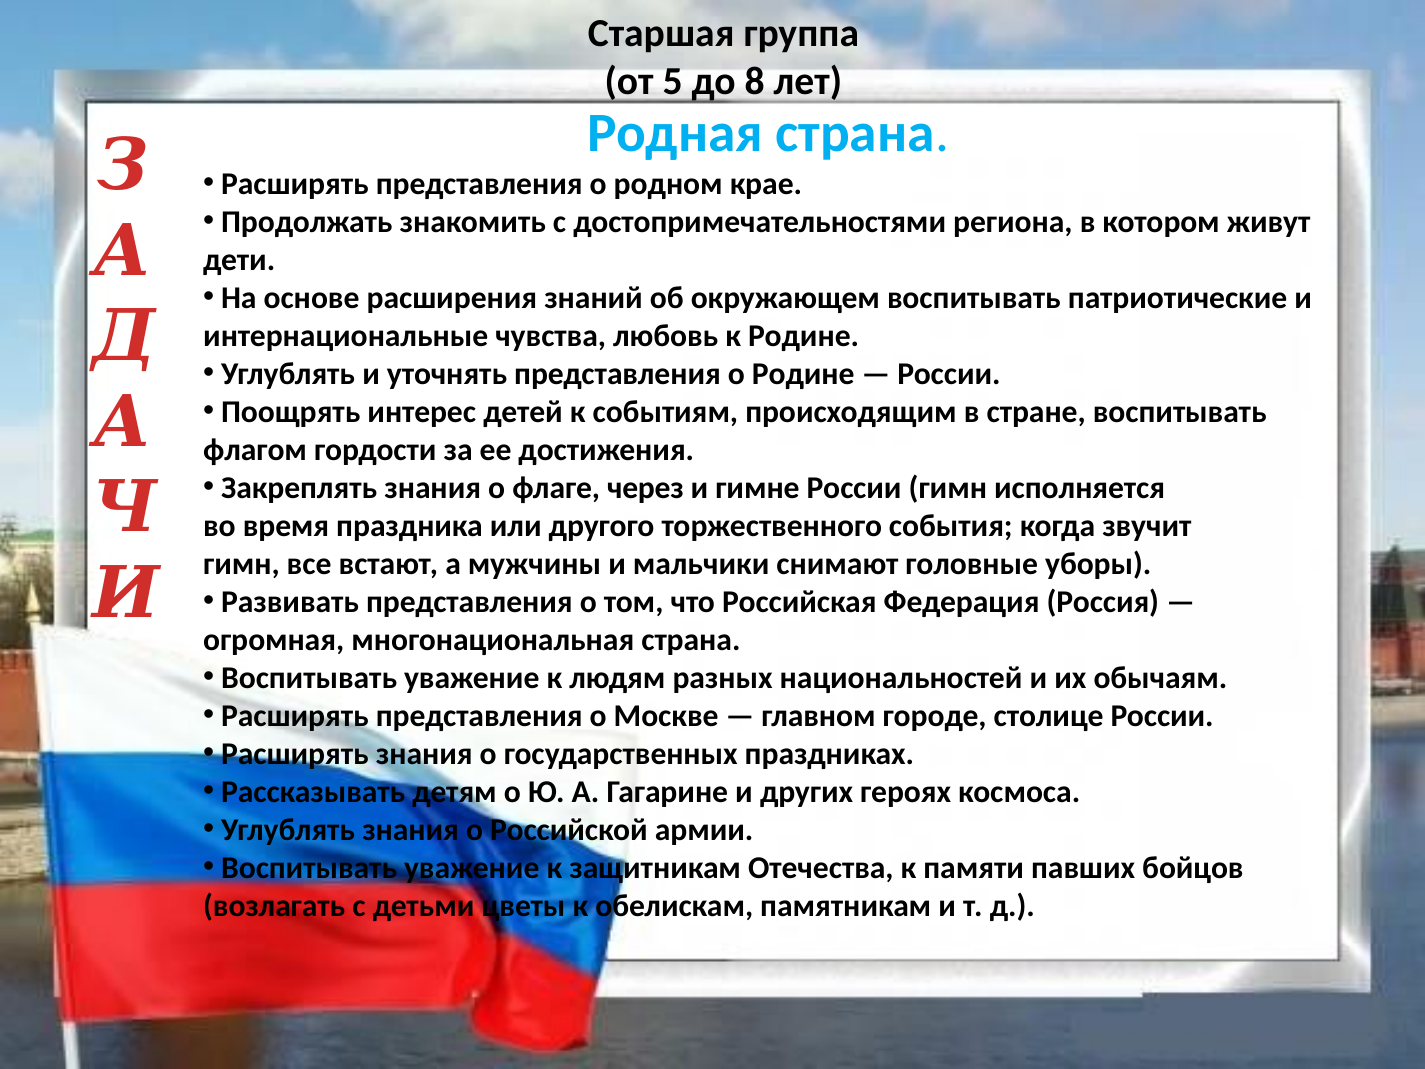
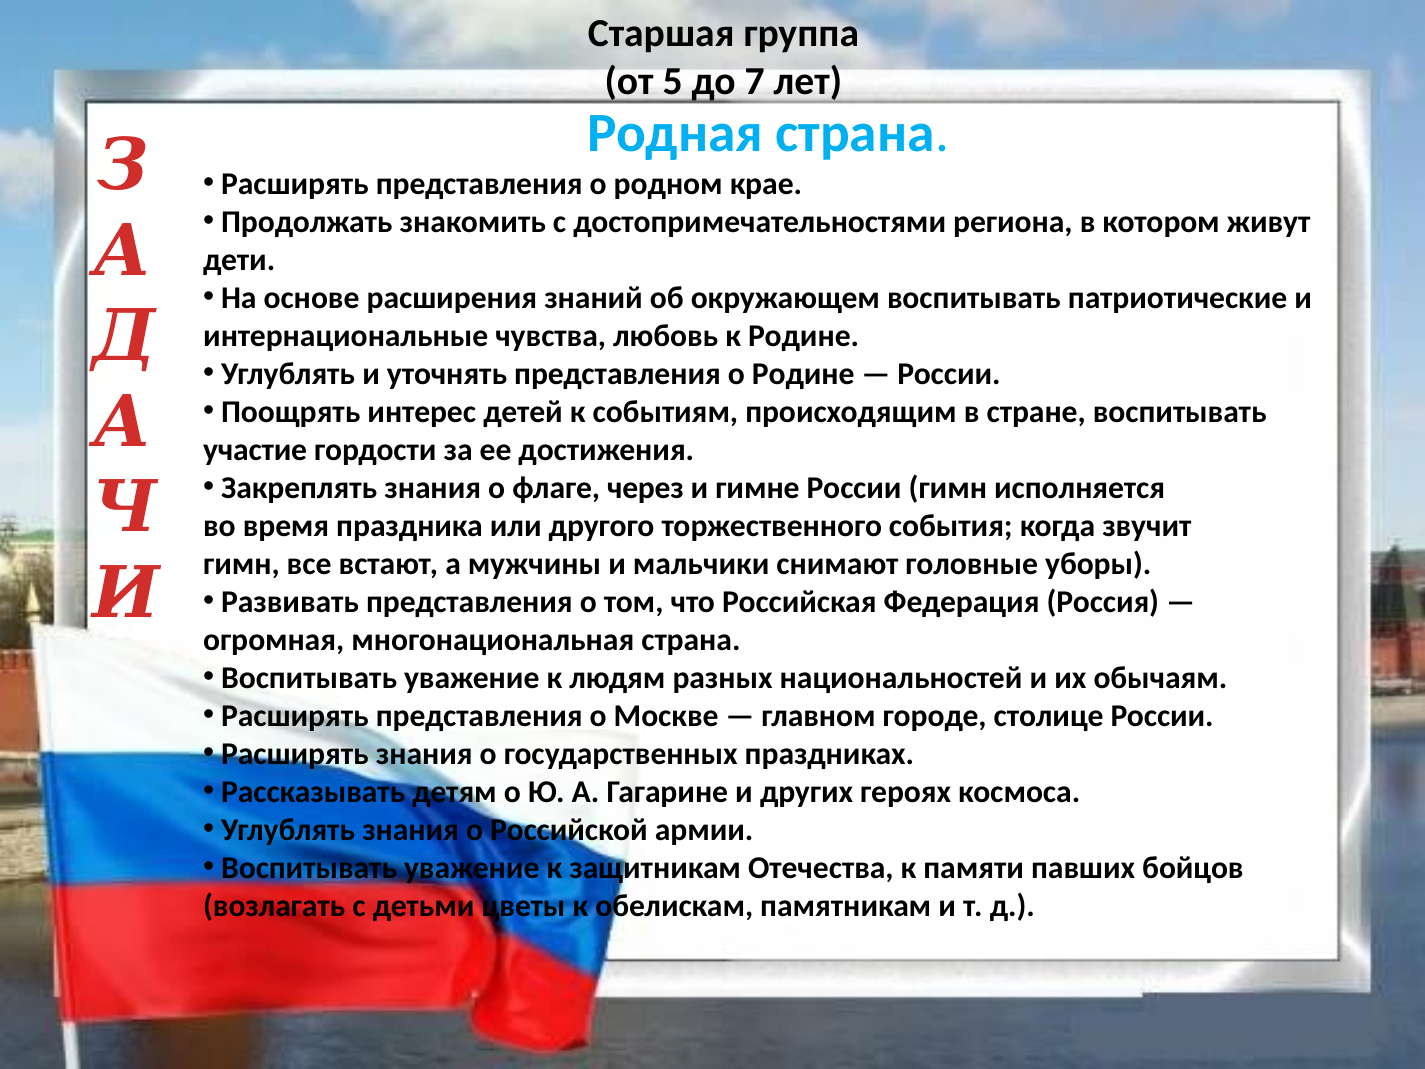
8: 8 -> 7
флагом: флагом -> участие
